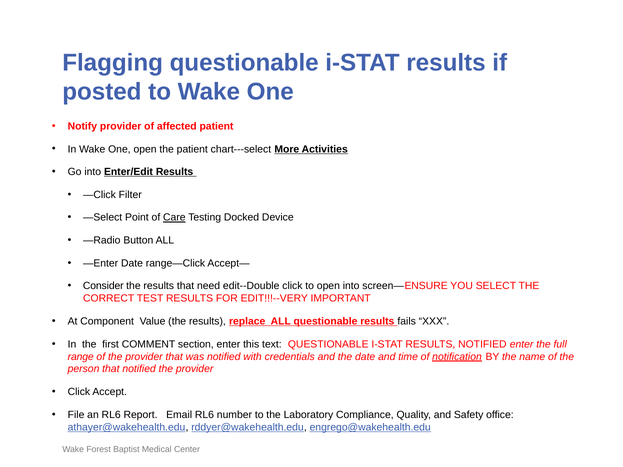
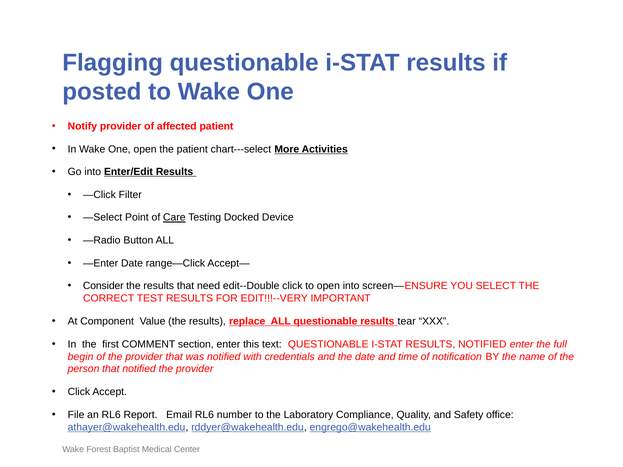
fails: fails -> tear
range: range -> begin
notification underline: present -> none
